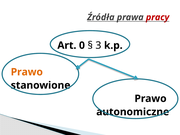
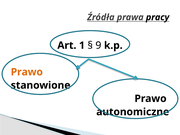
pracy colour: red -> black
0: 0 -> 1
3: 3 -> 9
